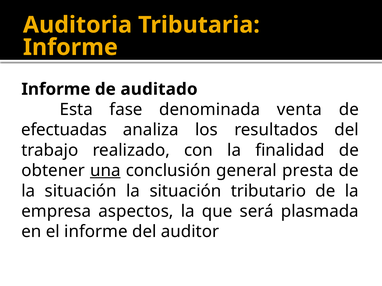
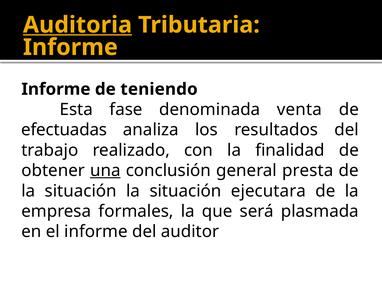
Auditoria underline: none -> present
auditado: auditado -> teniendo
tributario: tributario -> ejecutara
aspectos: aspectos -> formales
